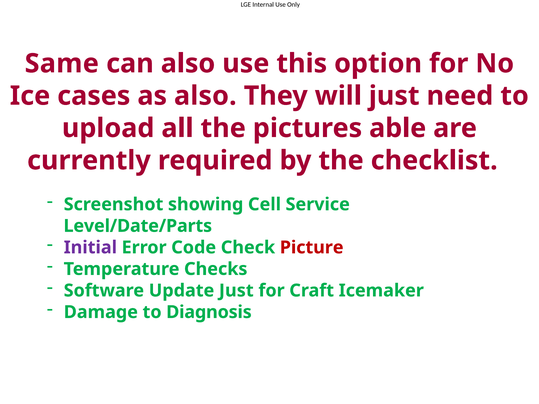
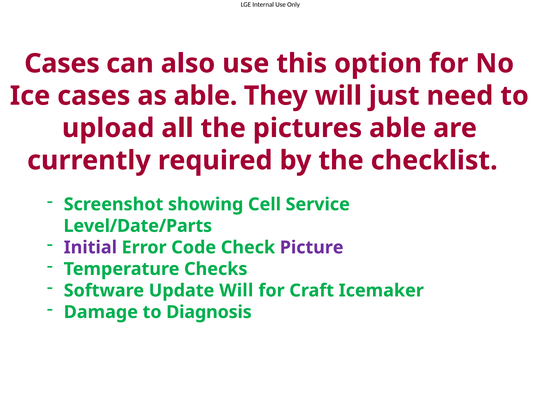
Same at (62, 64): Same -> Cases
as also: also -> able
Picture colour: red -> purple
Update Just: Just -> Will
